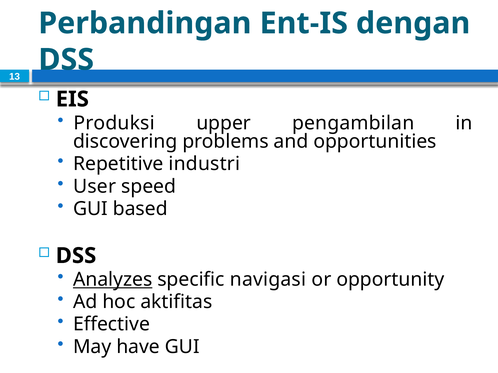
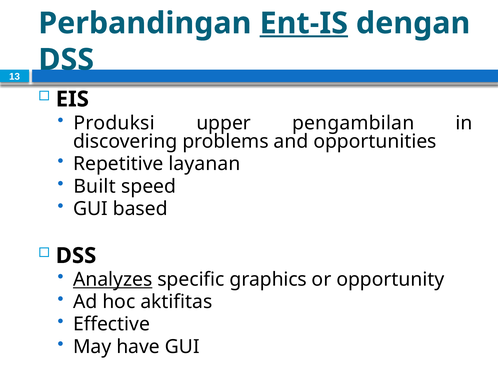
Ent-IS underline: none -> present
industri: industri -> layanan
User: User -> Built
navigasi: navigasi -> graphics
